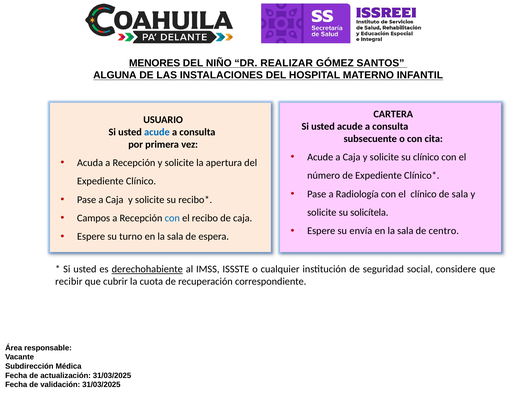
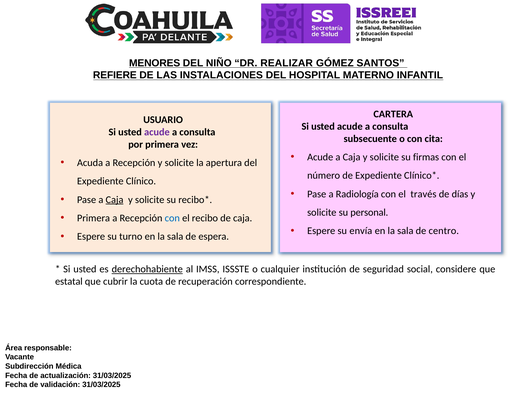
ALGUNA: ALGUNA -> REFIERE
acude at (157, 132) colour: blue -> purple
su clínico: clínico -> firmas
el clínico: clínico -> través
de sala: sala -> días
Caja at (115, 200) underline: none -> present
solicítela: solicítela -> personal
Campos at (94, 218): Campos -> Primera
recibir: recibir -> estatal
